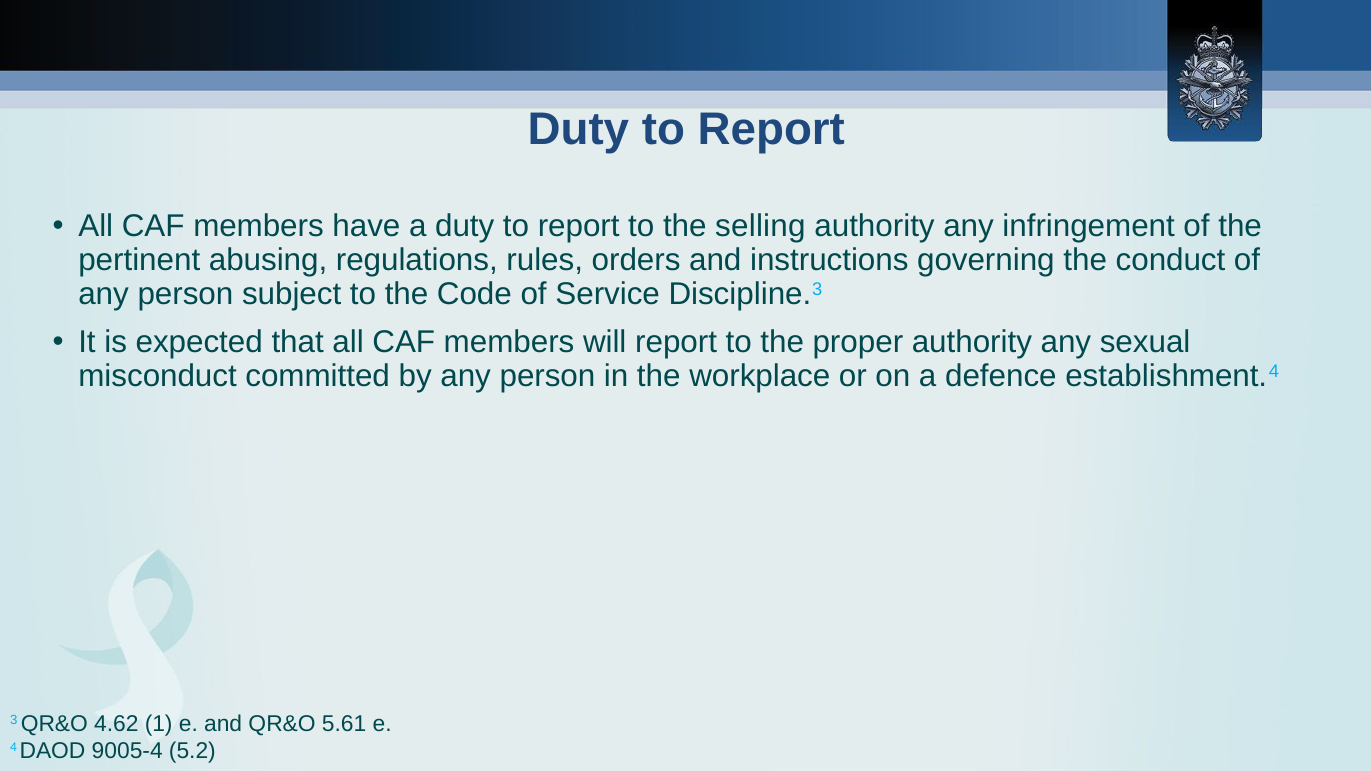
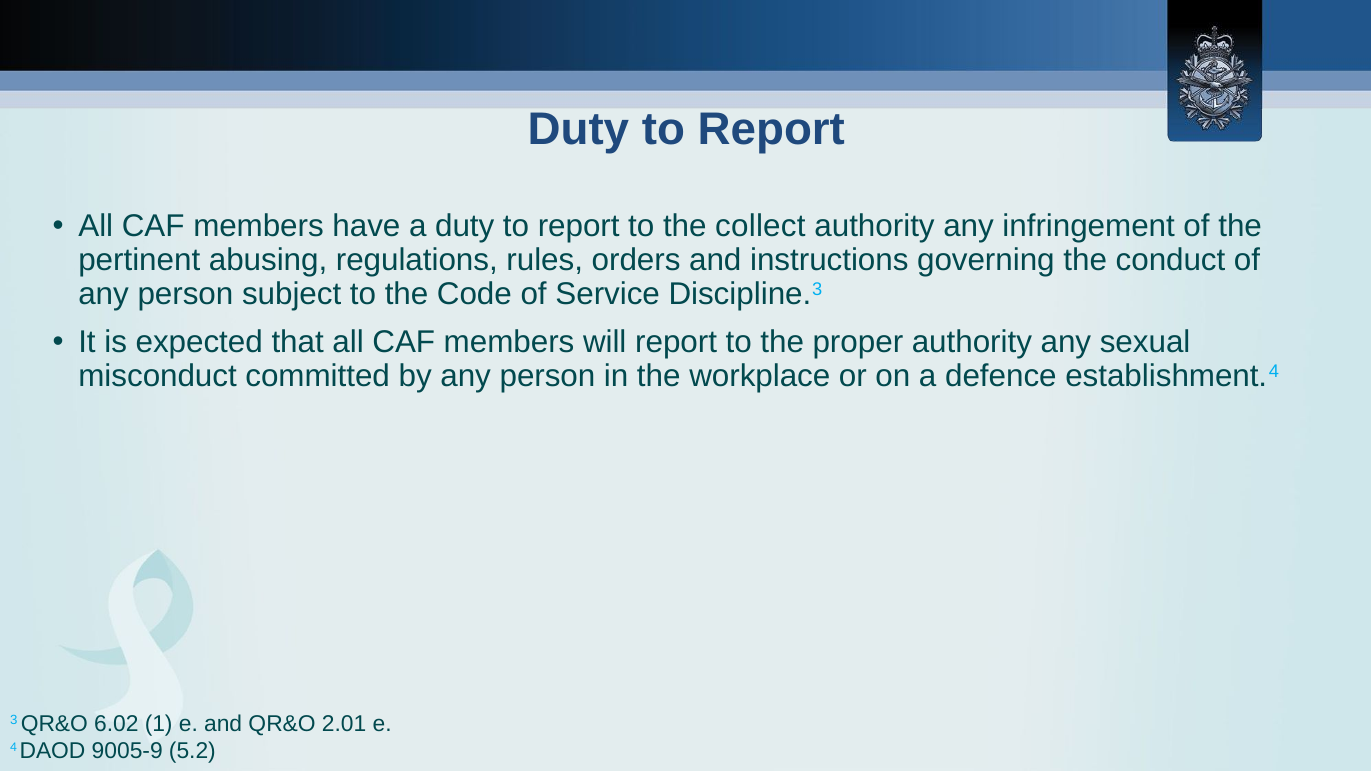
selling: selling -> collect
4.62: 4.62 -> 6.02
5.61: 5.61 -> 2.01
9005-4: 9005-4 -> 9005-9
